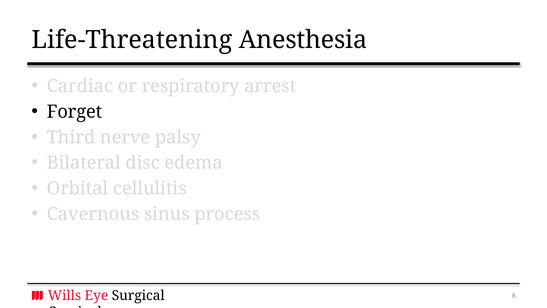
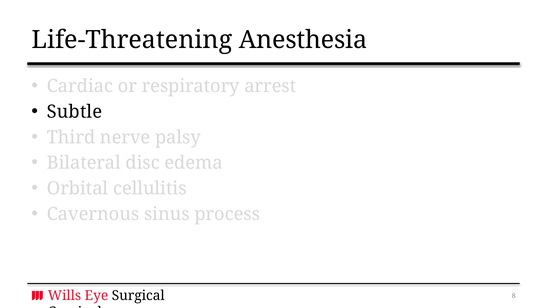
Forget: Forget -> Subtle
